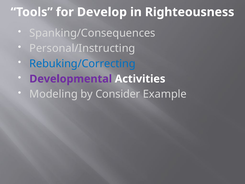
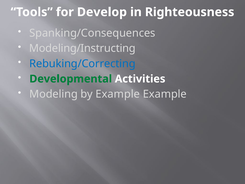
Personal/Instructing: Personal/Instructing -> Modeling/Instructing
Developmental colour: purple -> green
by Consider: Consider -> Example
